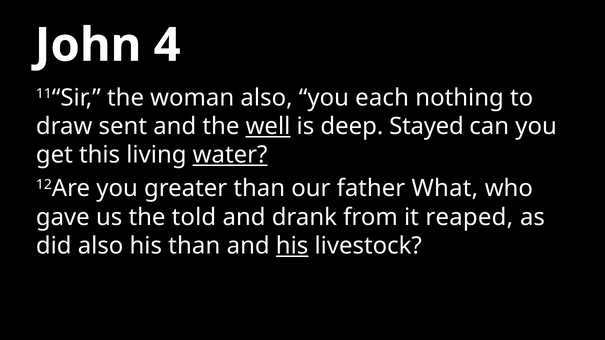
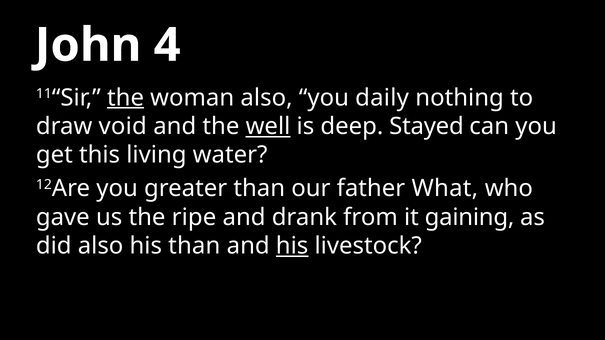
the at (126, 98) underline: none -> present
each: each -> daily
sent: sent -> void
water underline: present -> none
told: told -> ripe
reaped: reaped -> gaining
